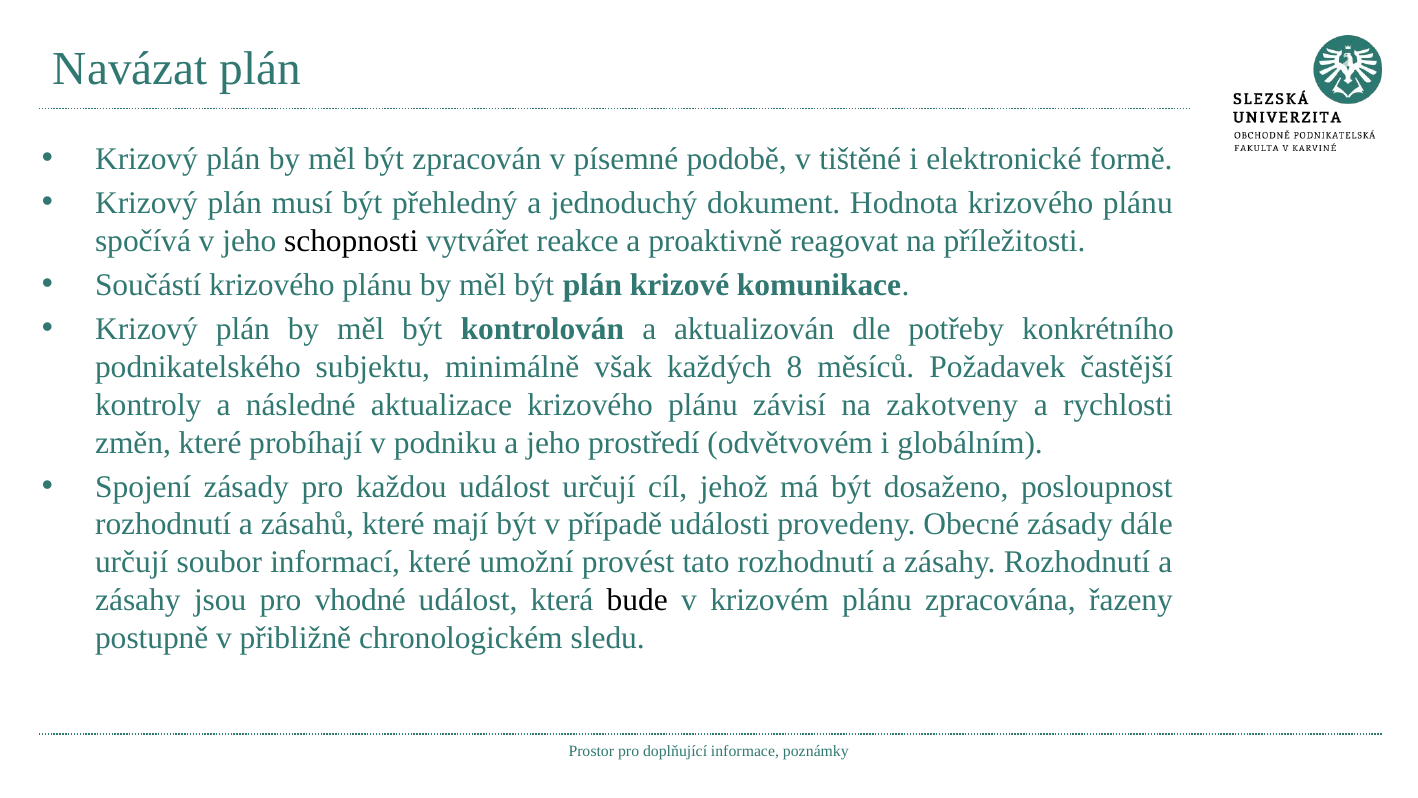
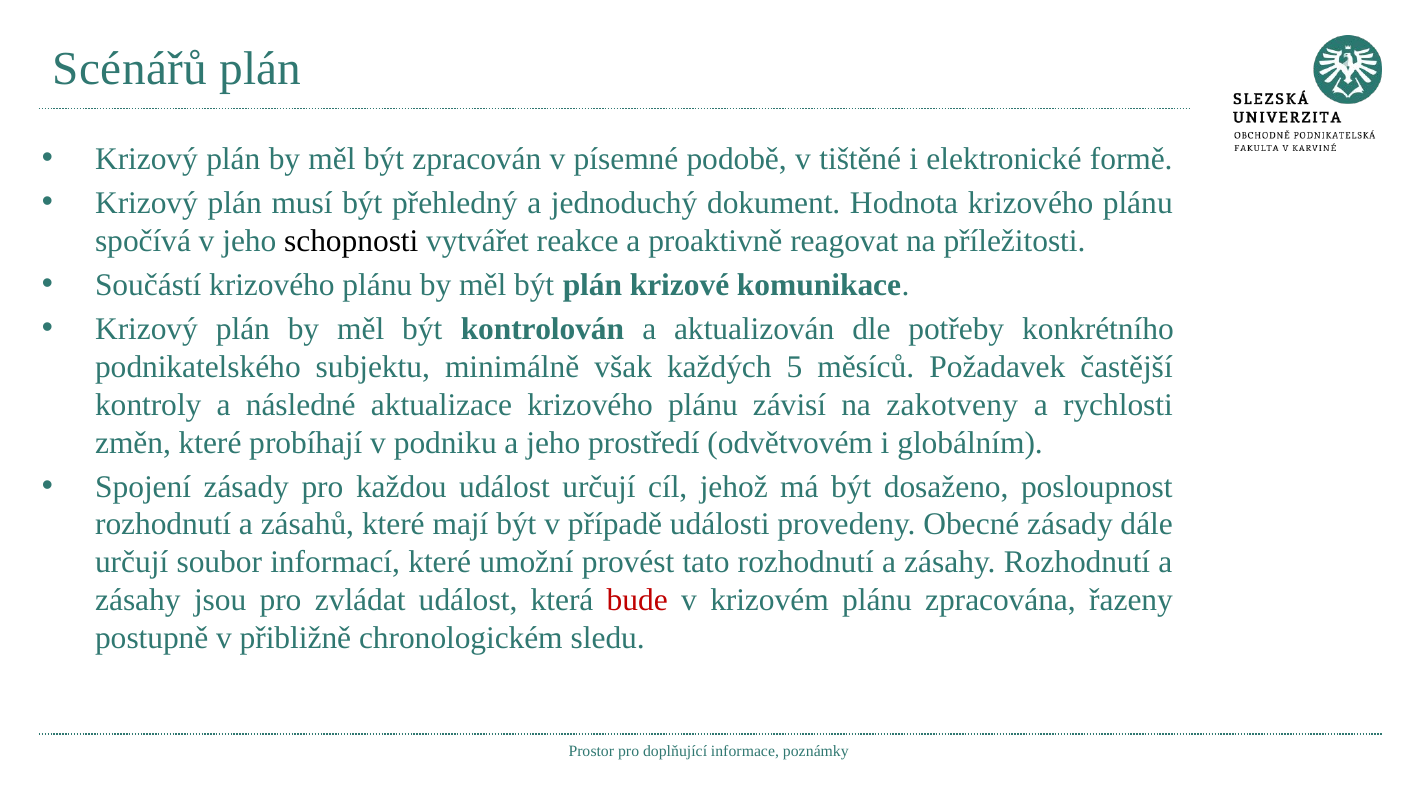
Navázat: Navázat -> Scénářů
8: 8 -> 5
vhodné: vhodné -> zvládat
bude colour: black -> red
